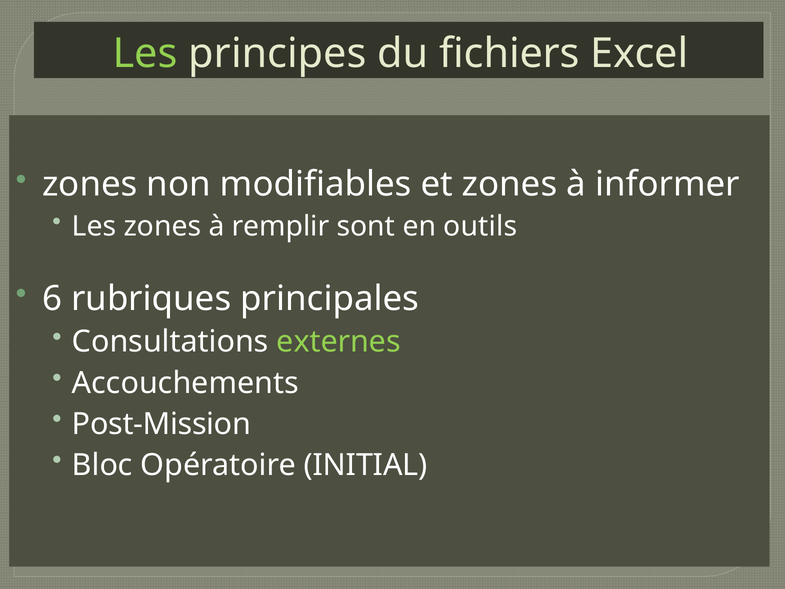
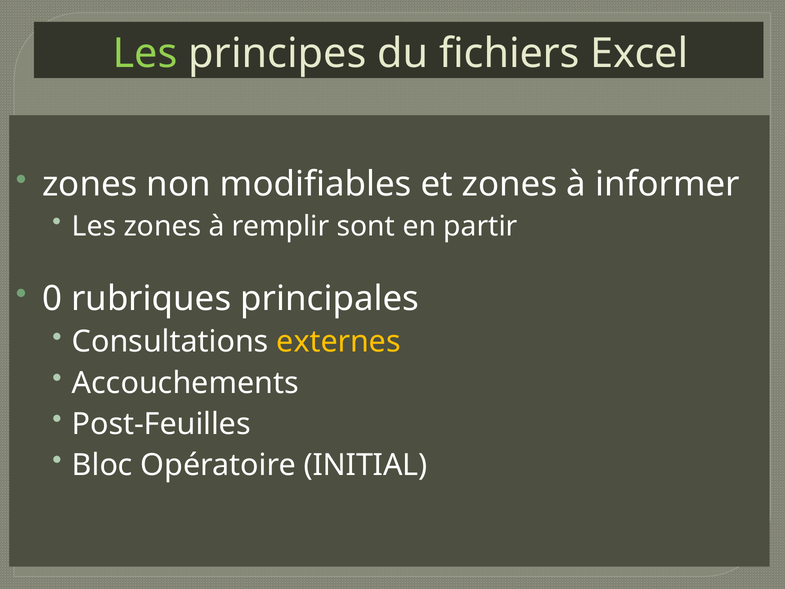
outils: outils -> partir
6: 6 -> 0
externes colour: light green -> yellow
Post-Mission: Post-Mission -> Post-Feuilles
